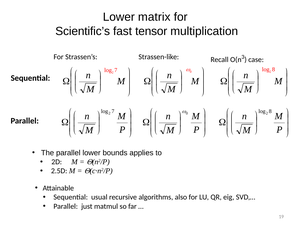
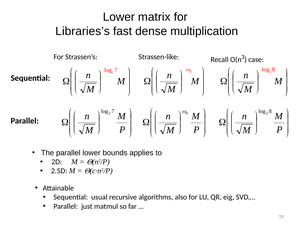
Scientific’s: Scientific’s -> Libraries’s
tensor: tensor -> dense
